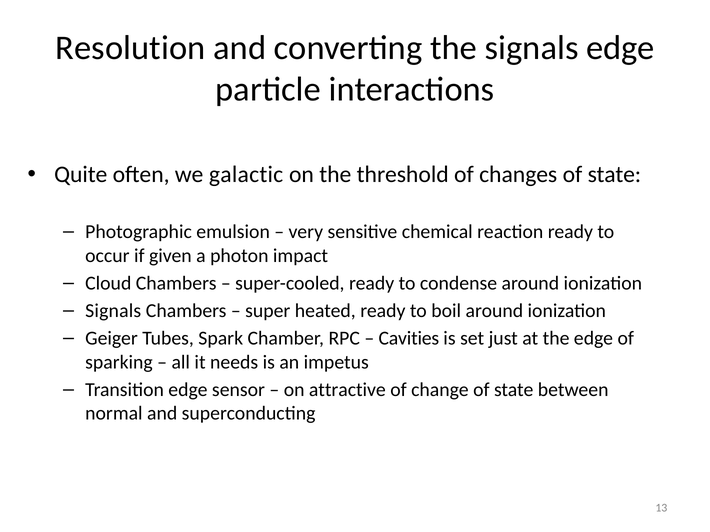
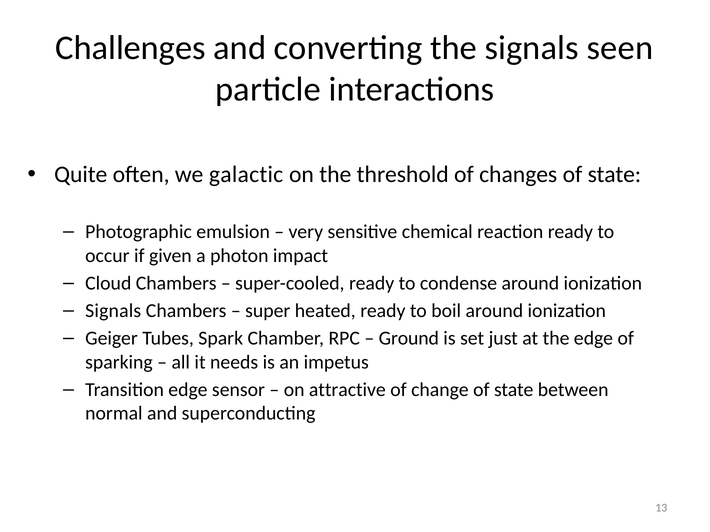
Resolution: Resolution -> Challenges
signals edge: edge -> seen
Cavities: Cavities -> Ground
